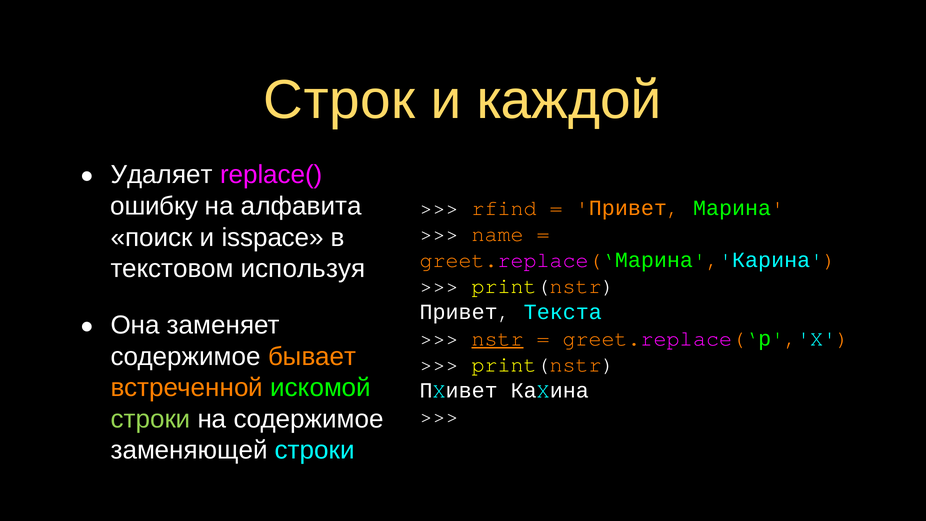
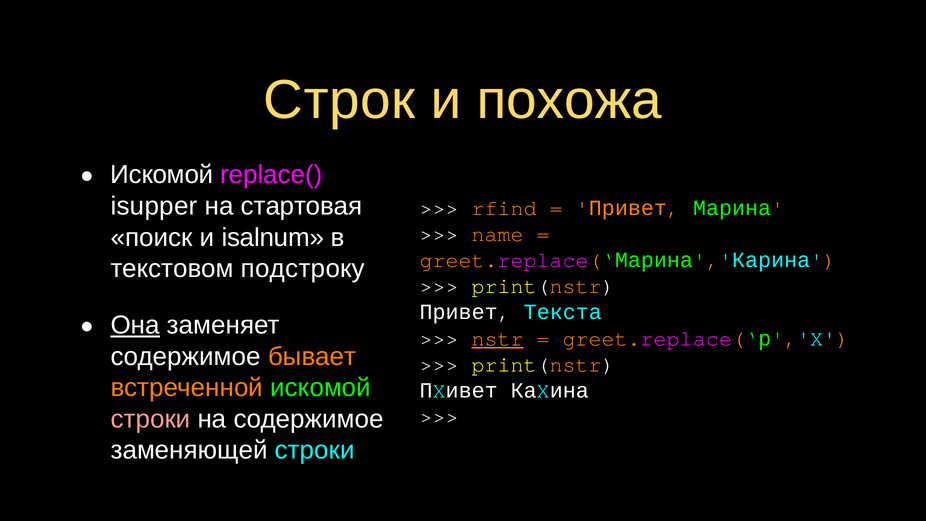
каждой: каждой -> похожа
Удаляет at (162, 175): Удаляет -> Искомой
ошибку: ошибку -> isupper
алфавита: алфавита -> стартовая
isspace: isspace -> isalnum
используя: используя -> подстроку
Она underline: none -> present
строки at (151, 419) colour: light green -> pink
